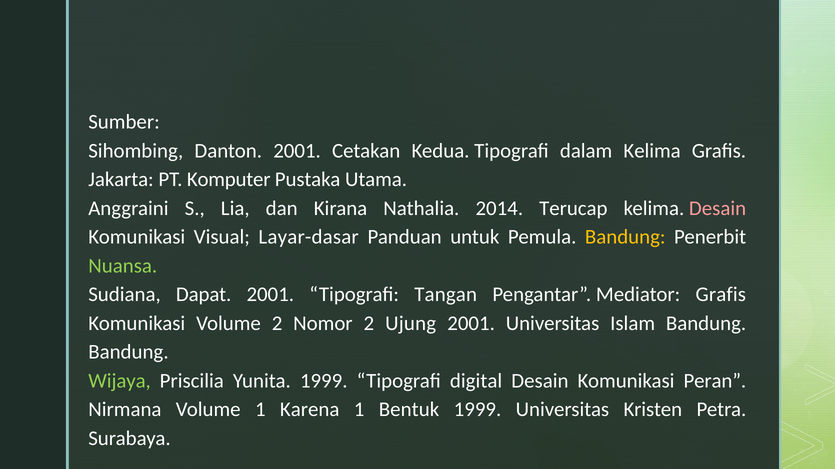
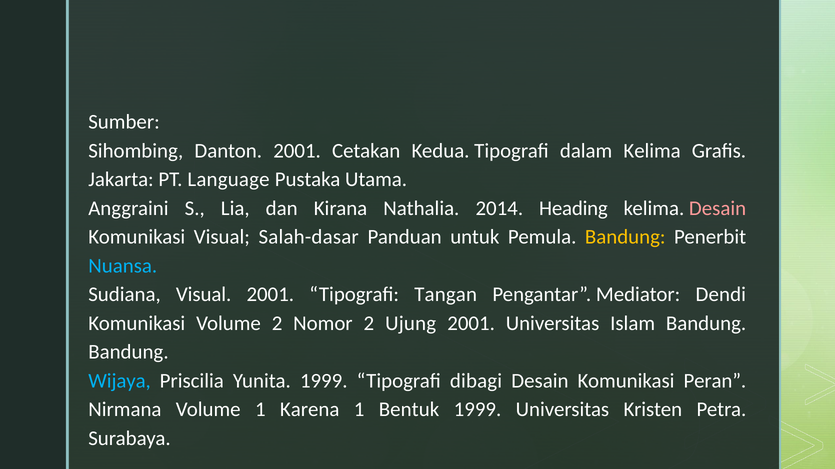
Komputer: Komputer -> Language
Terucap: Terucap -> Heading
Layar-dasar: Layar-dasar -> Salah-dasar
Nuansa colour: light green -> light blue
Sudiana Dapat: Dapat -> Visual
Mediator Grafis: Grafis -> Dendi
Wijaya colour: light green -> light blue
digital: digital -> dibagi
